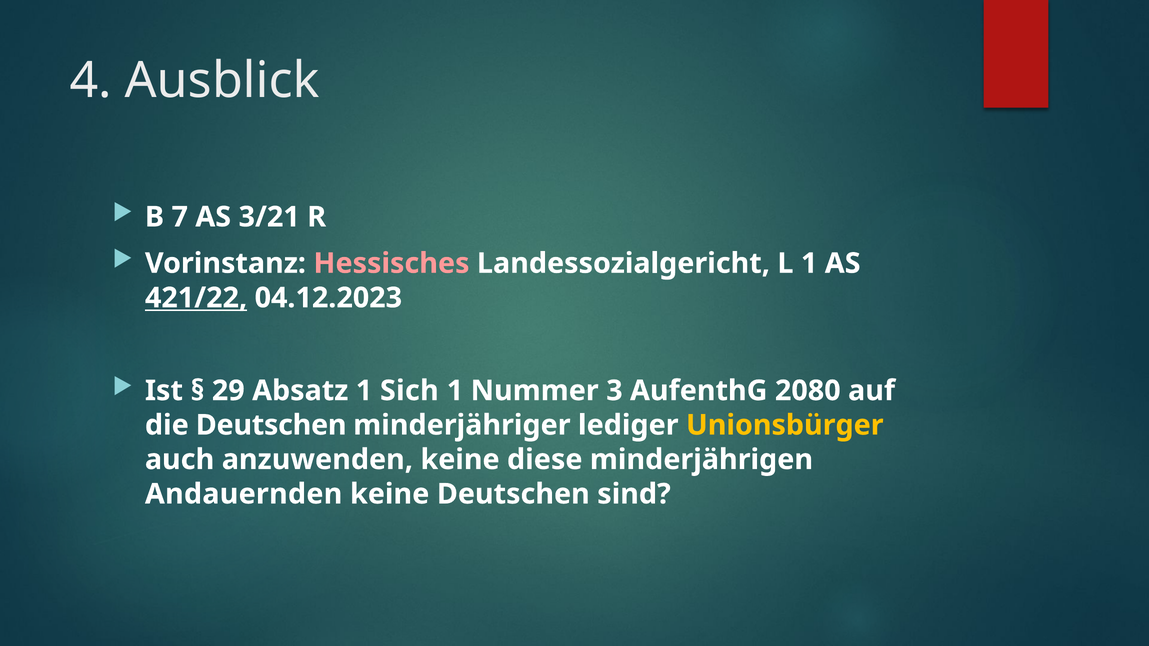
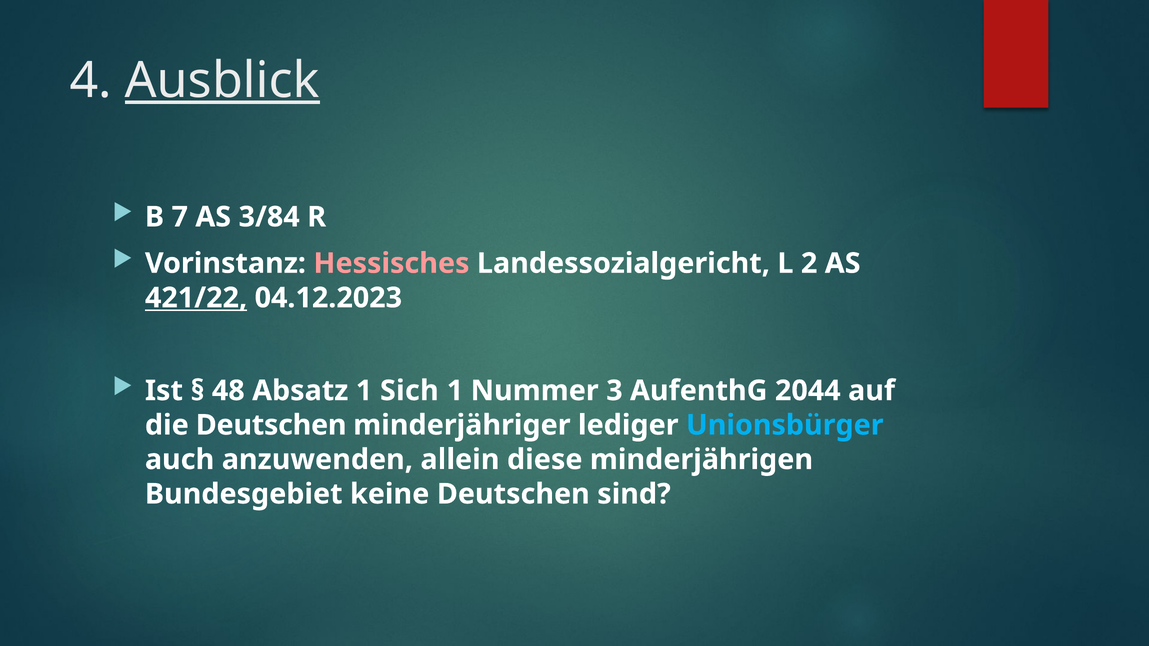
Ausblick underline: none -> present
3/21: 3/21 -> 3/84
L 1: 1 -> 2
29: 29 -> 48
2080: 2080 -> 2044
Unionsbürger colour: yellow -> light blue
anzuwenden keine: keine -> allein
Andauernden: Andauernden -> Bundesgebiet
